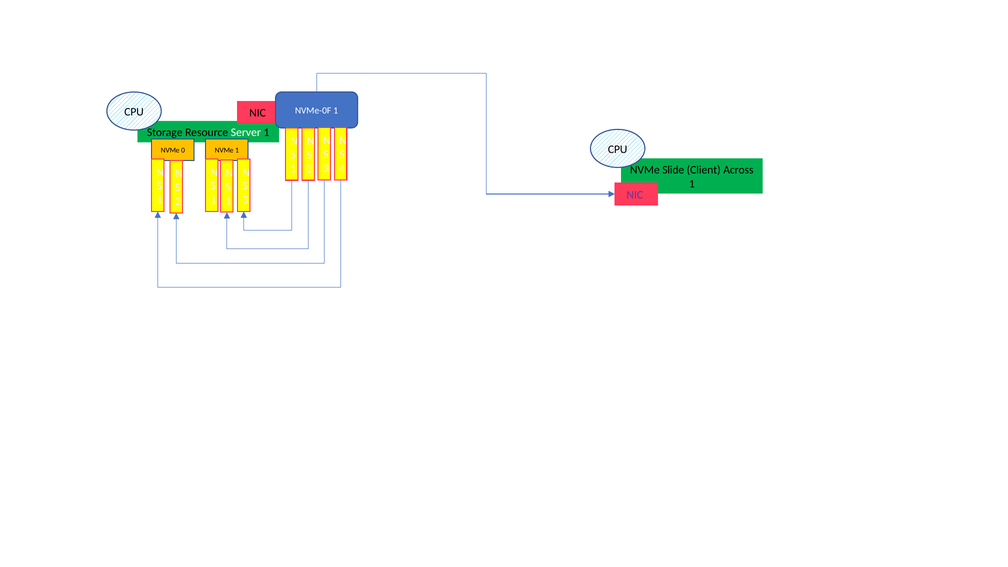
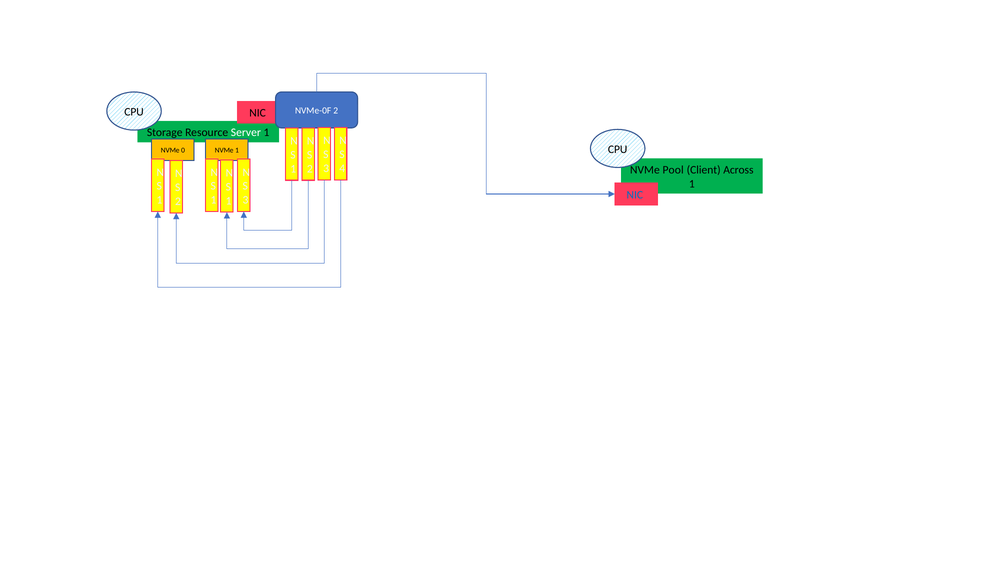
NVMe-0F 1: 1 -> 2
Slide: Slide -> Pool
NIC at (635, 195) colour: purple -> blue
